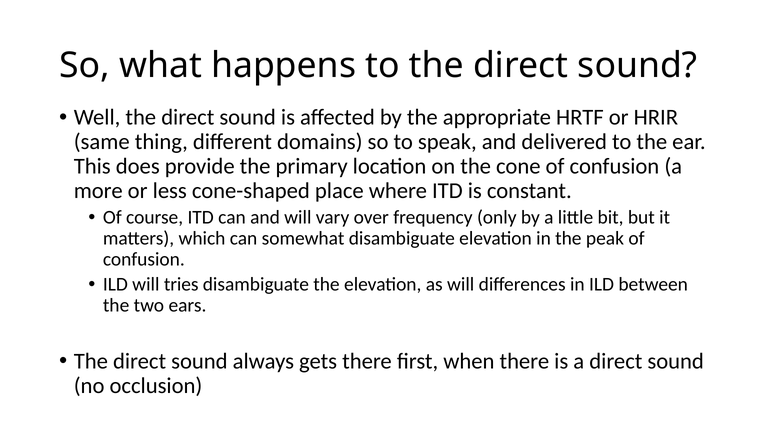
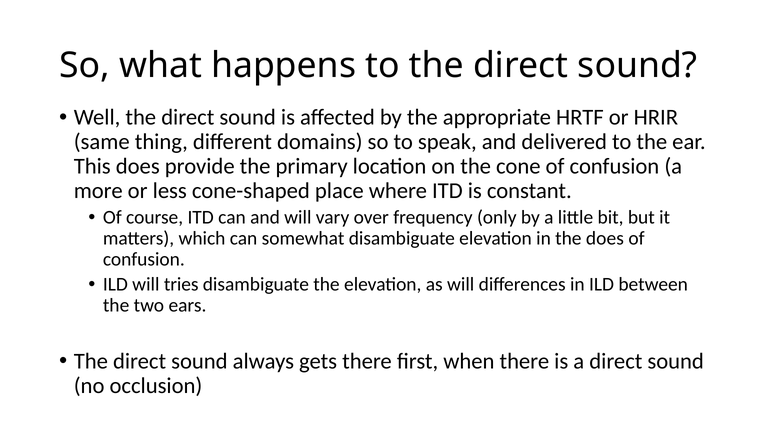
the peak: peak -> does
